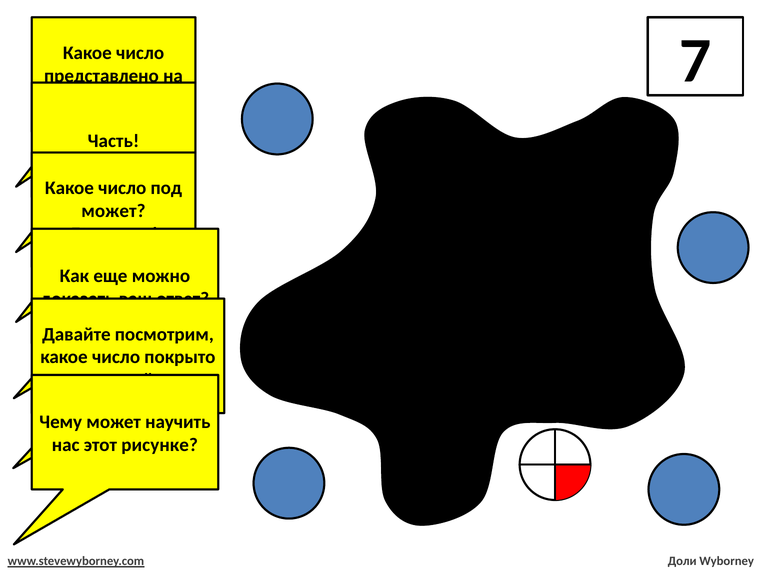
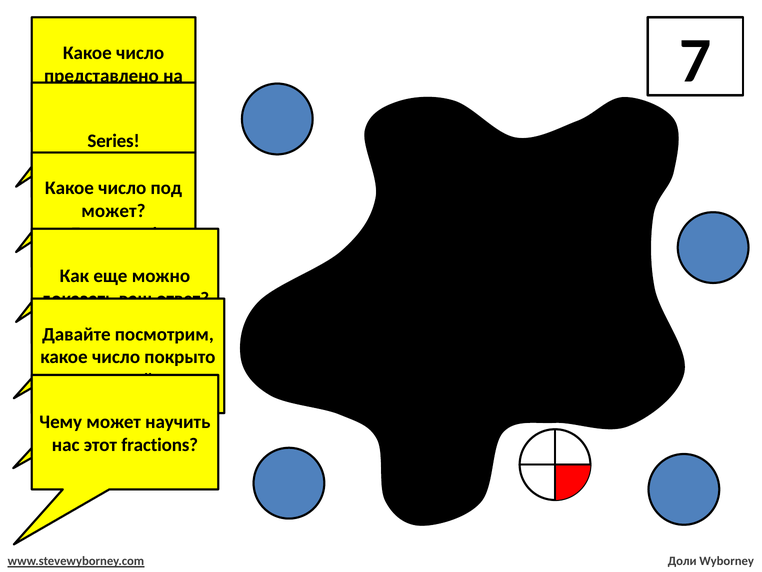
Часть: Часть -> Series
этот рисунке: рисунке -> fractions
